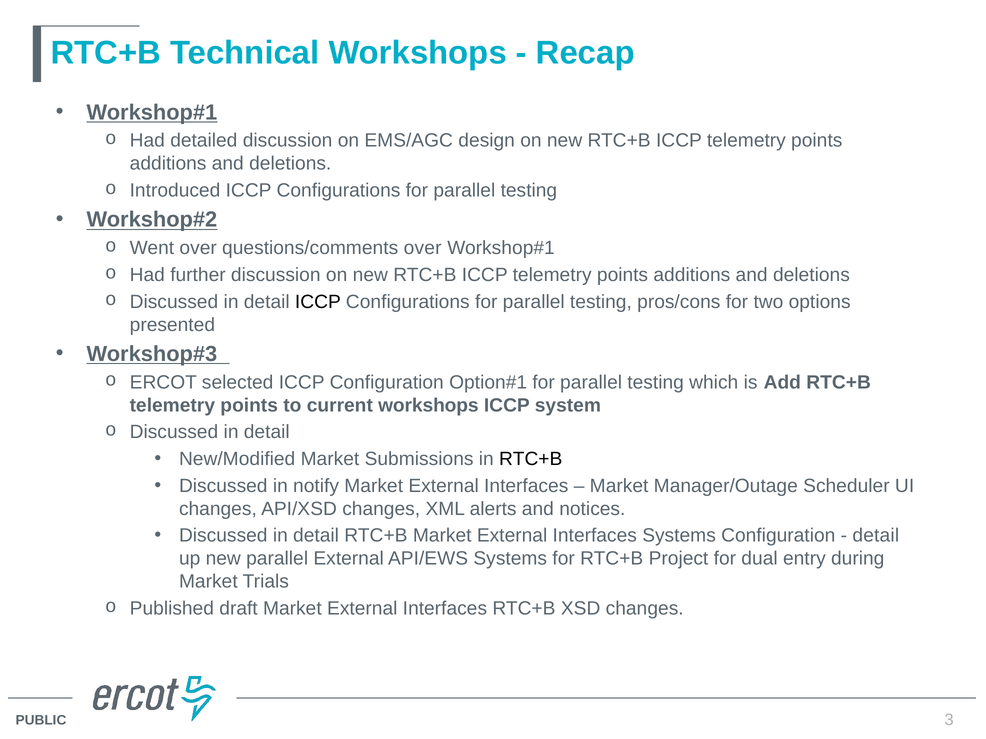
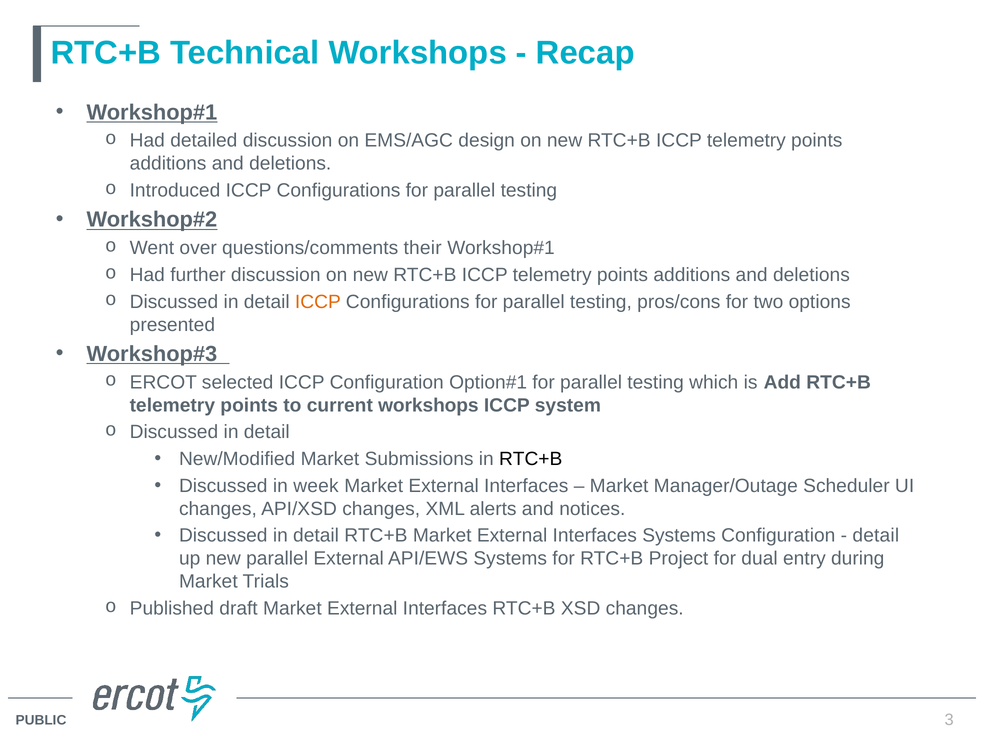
questions/comments over: over -> their
ICCP at (318, 302) colour: black -> orange
notify: notify -> week
